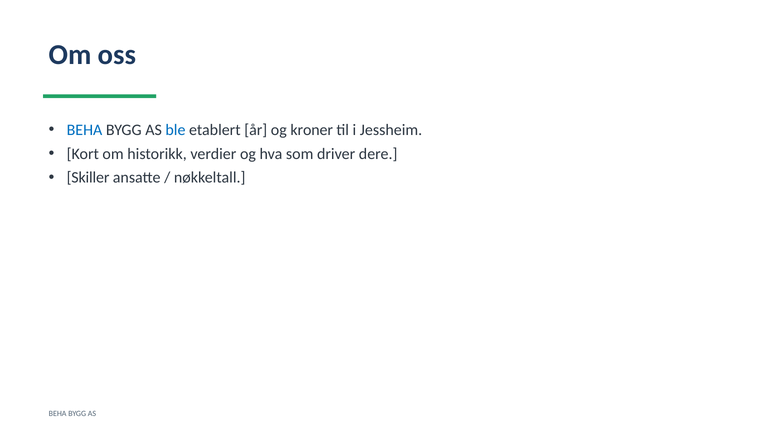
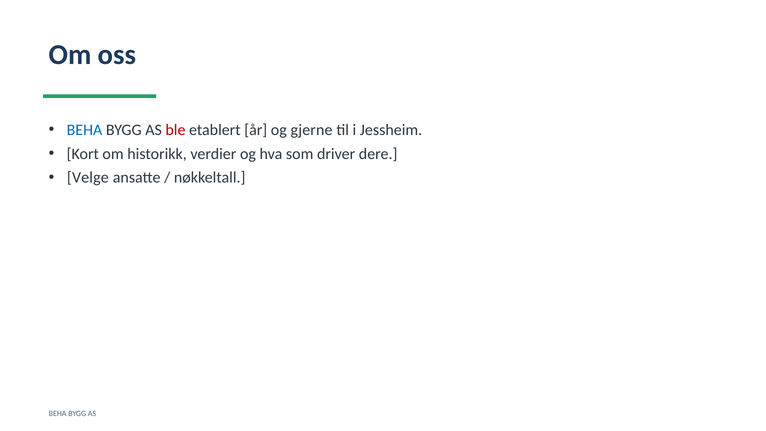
ble colour: blue -> red
kroner: kroner -> gjerne
Skiller: Skiller -> Velge
